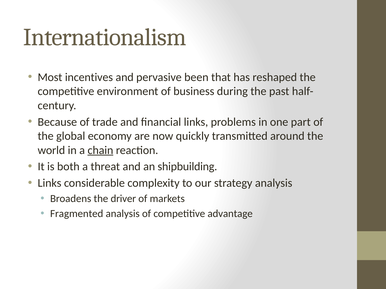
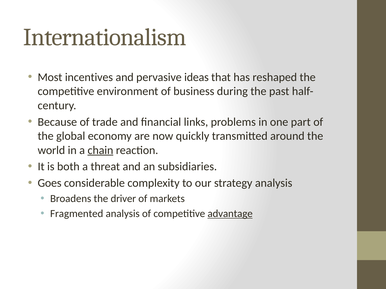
been: been -> ideas
shipbuilding: shipbuilding -> subsidiaries
Links at (50, 183): Links -> Goes
advantage underline: none -> present
